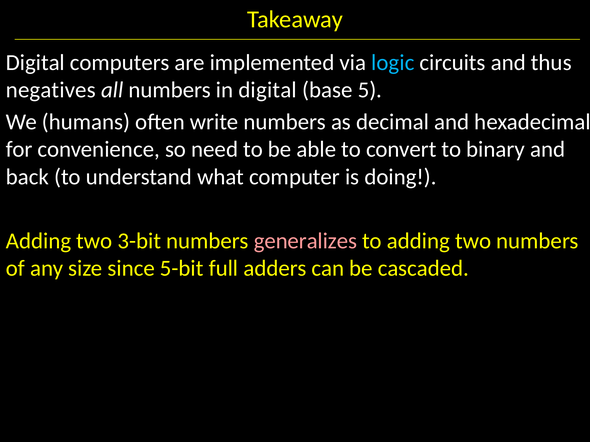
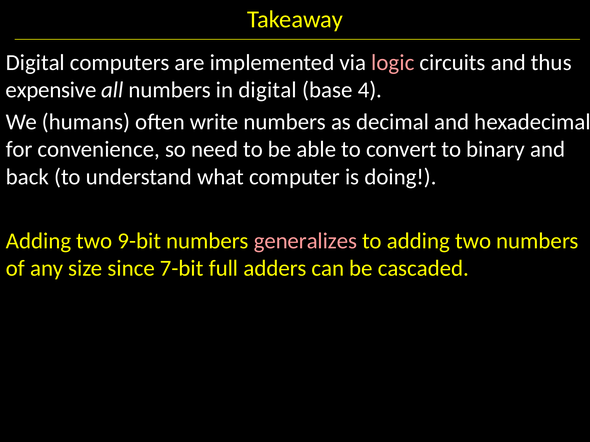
logic colour: light blue -> pink
negatives: negatives -> expensive
5: 5 -> 4
3-bit: 3-bit -> 9-bit
5-bit: 5-bit -> 7-bit
